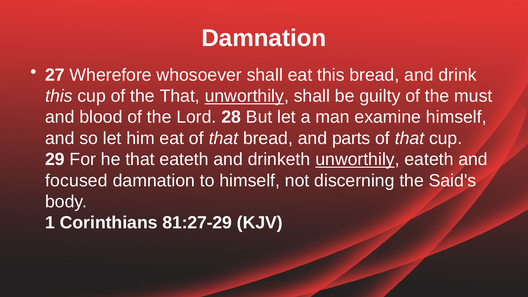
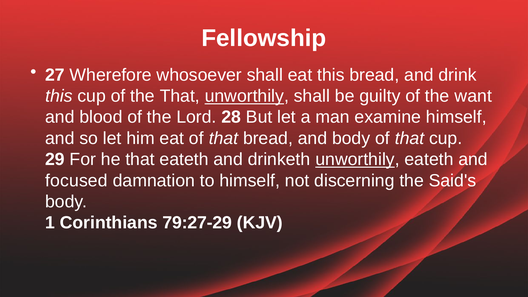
Damnation at (264, 38): Damnation -> Fellowship
must: must -> want
and parts: parts -> body
81:27-29: 81:27-29 -> 79:27-29
